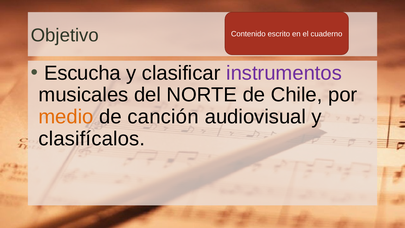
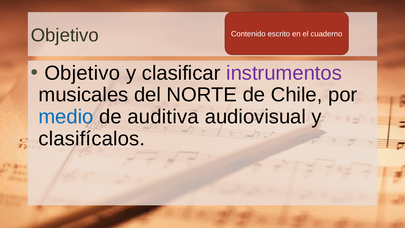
Escucha at (82, 73): Escucha -> Objetivo
medio colour: orange -> blue
canción: canción -> auditiva
